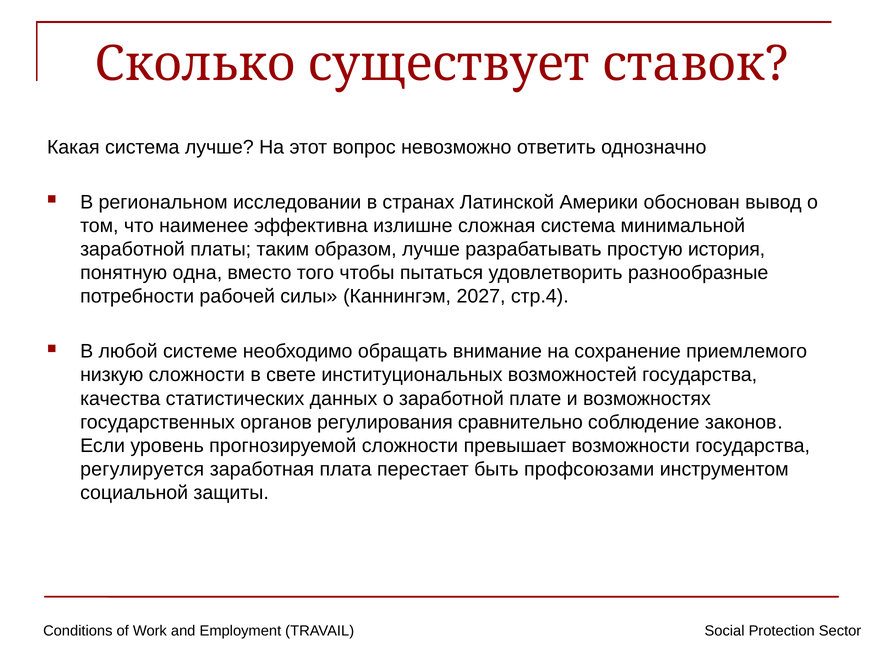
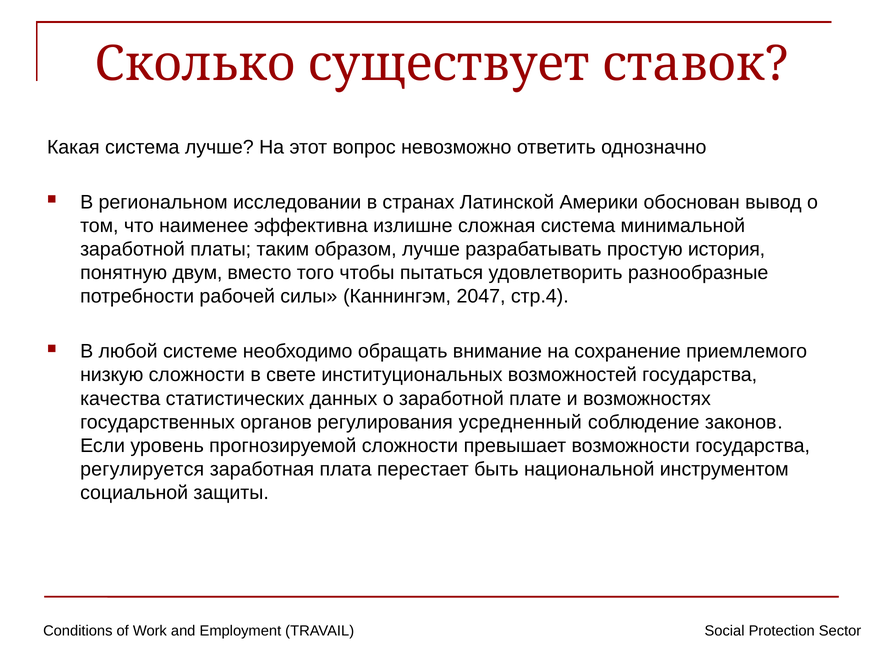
одна: одна -> двум
2027: 2027 -> 2047
сравнительно: сравнительно -> усредненный
профсоюзами: профсоюзами -> национальной
